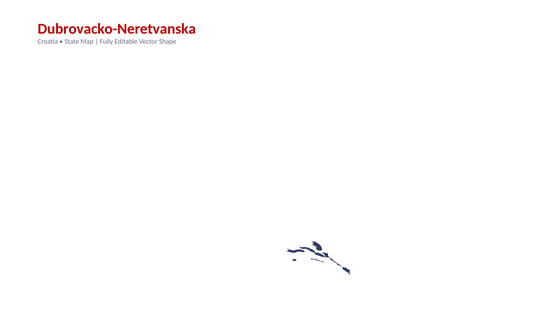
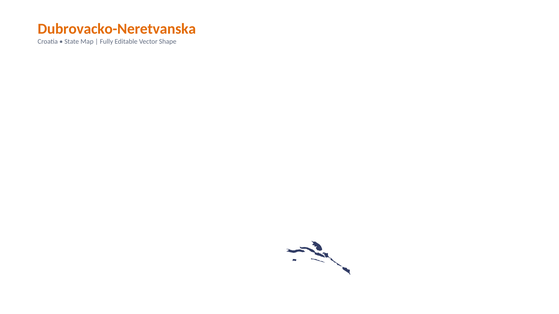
Dubrovacko-Neretvanska colour: red -> orange
